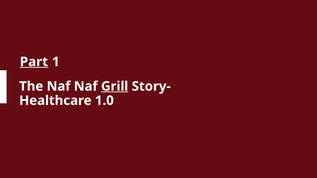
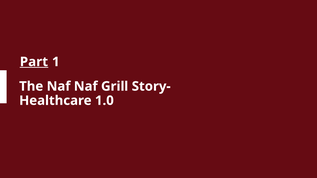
Grill underline: present -> none
